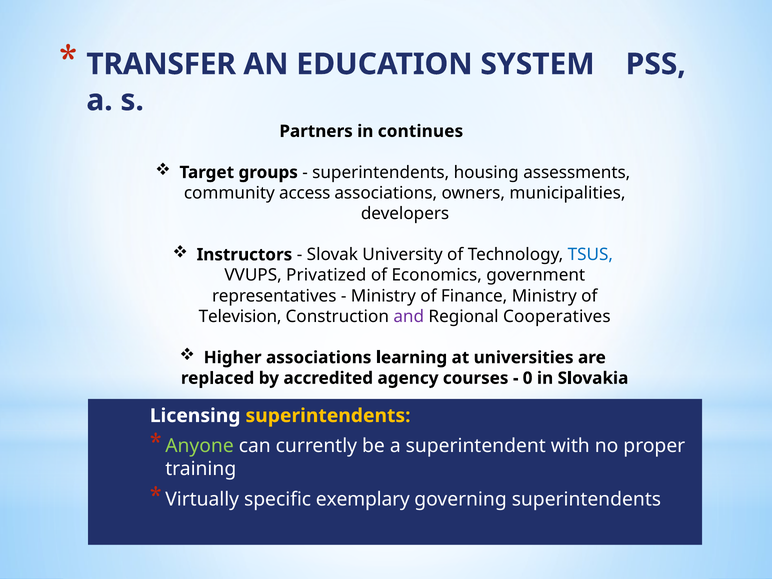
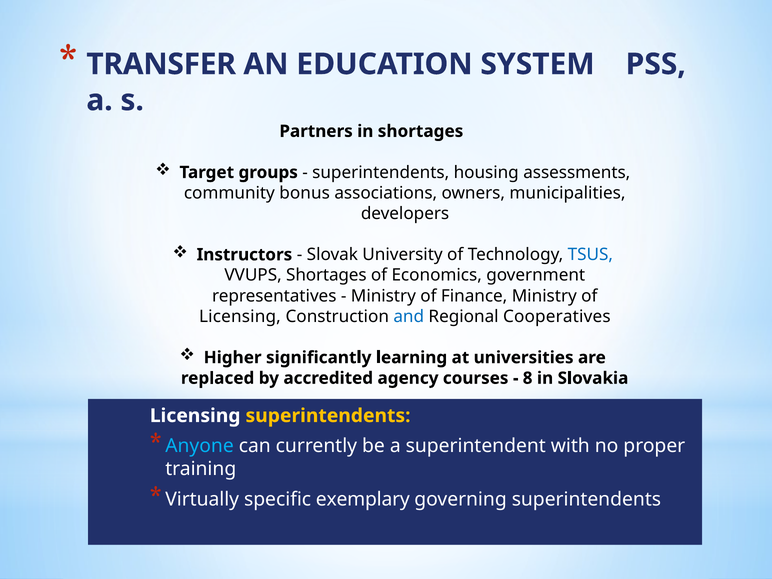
in continues: continues -> shortages
access: access -> bonus
VVUPS Privatized: Privatized -> Shortages
Television at (240, 316): Television -> Licensing
and colour: purple -> blue
Higher associations: associations -> significantly
0: 0 -> 8
Anyone colour: light green -> light blue
